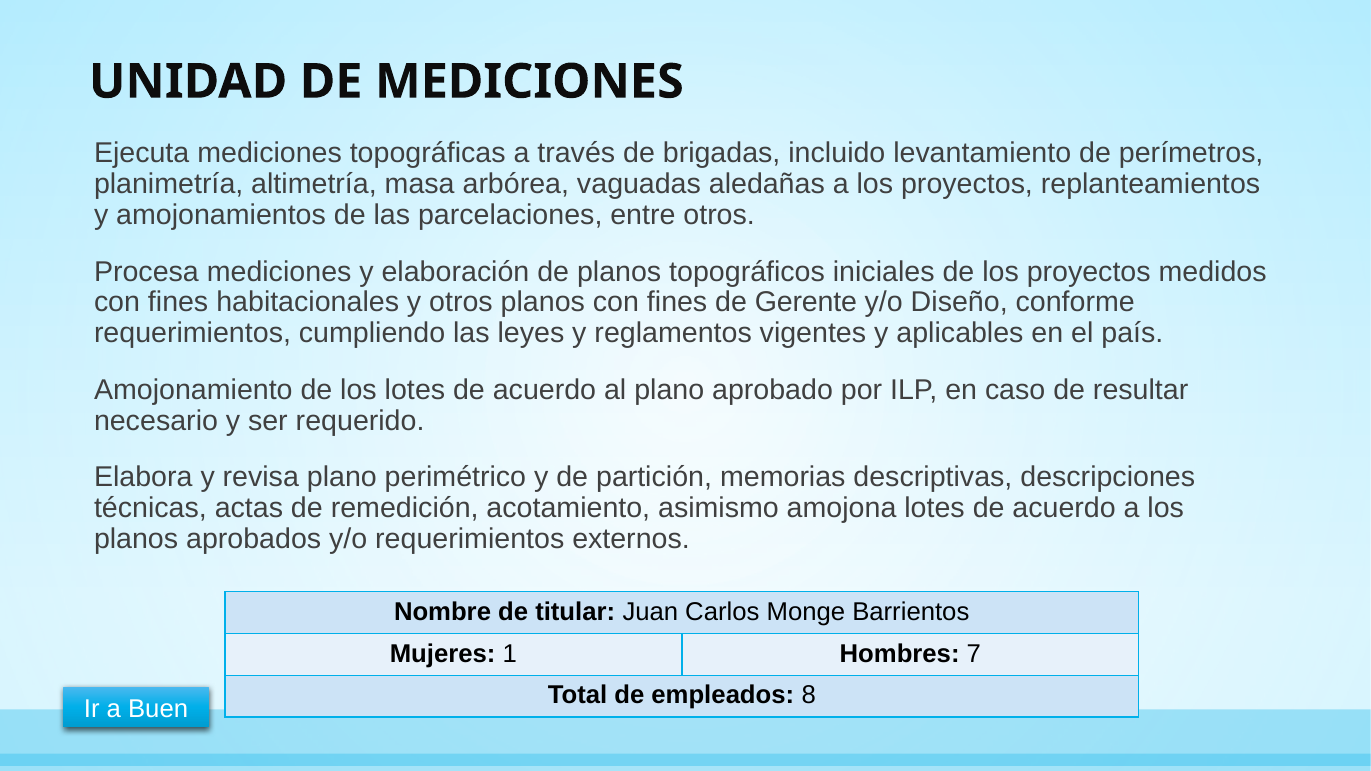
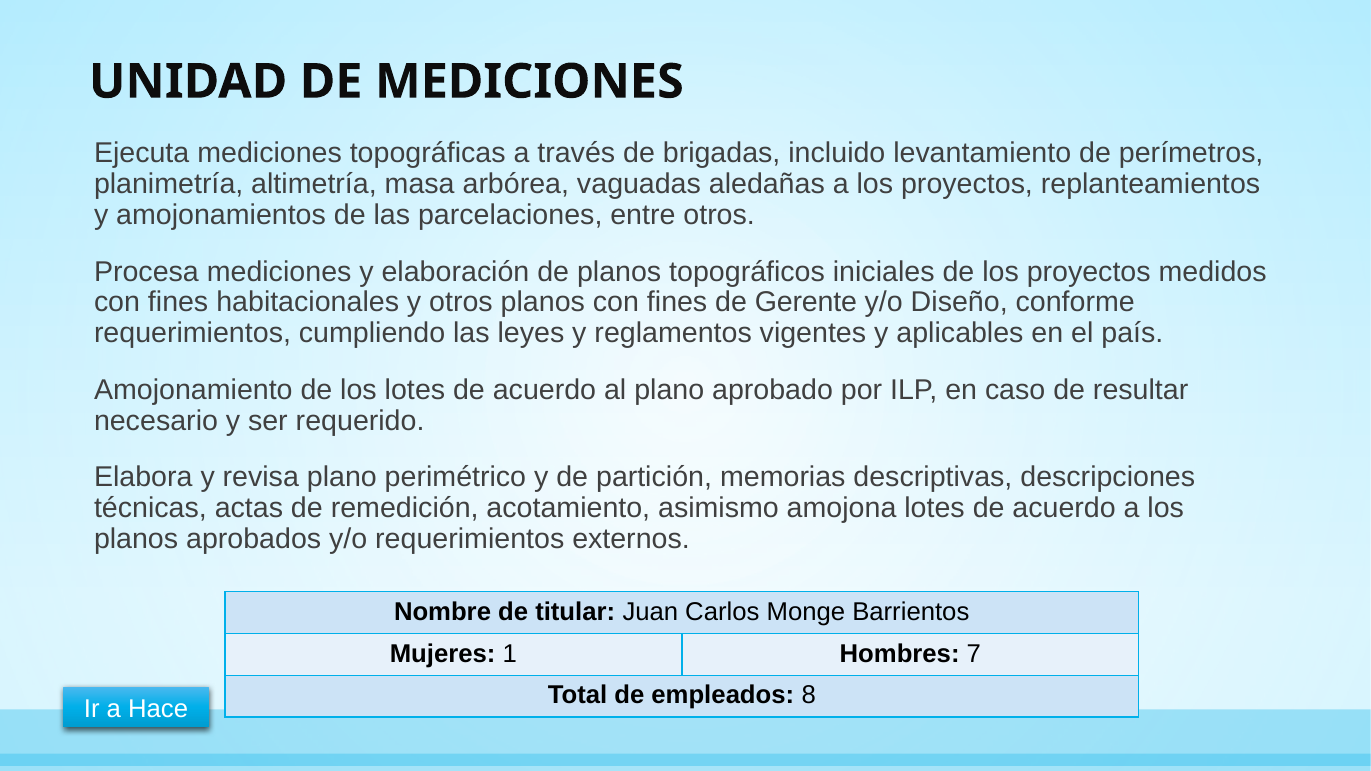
Buen: Buen -> Hace
